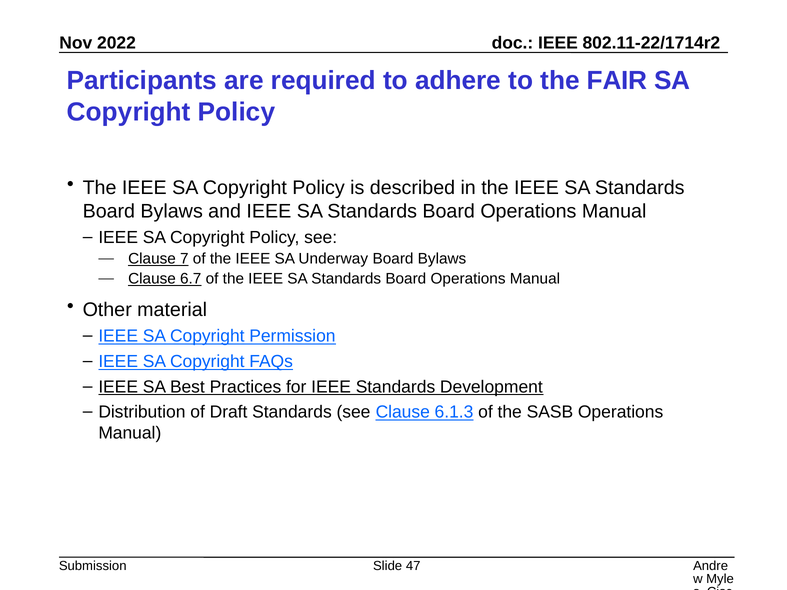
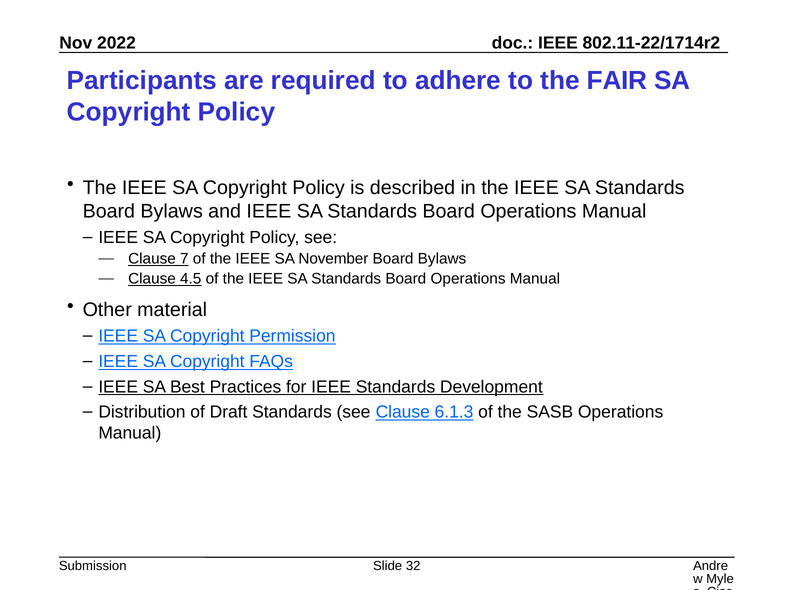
Underway: Underway -> November
6.7: 6.7 -> 4.5
47: 47 -> 32
